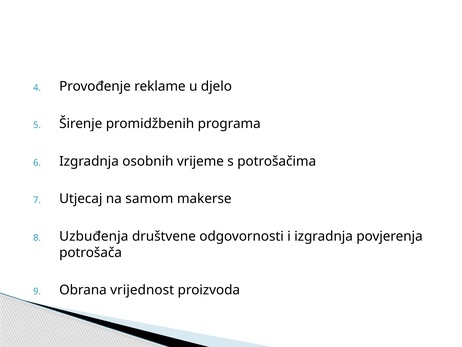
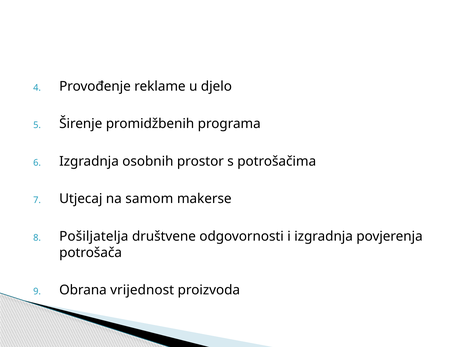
vrijeme: vrijeme -> prostor
Uzbuđenja: Uzbuđenja -> Pošiljatelja
